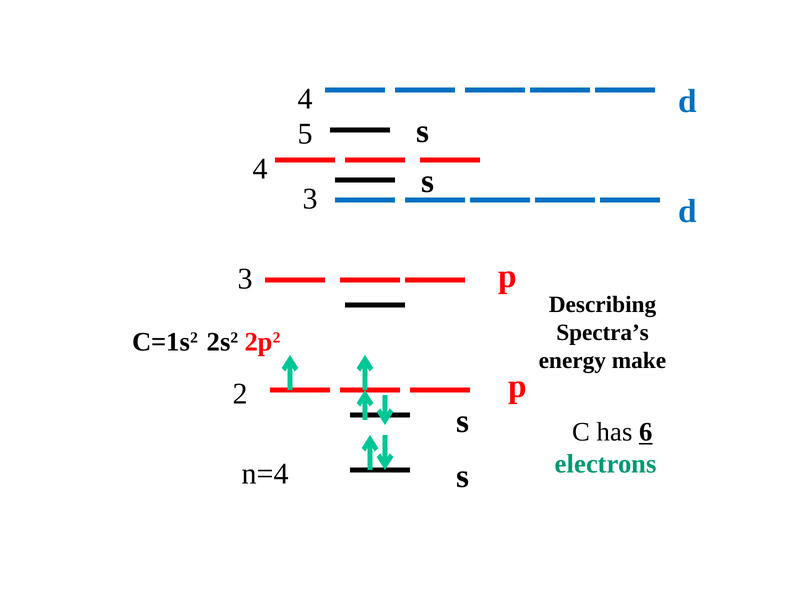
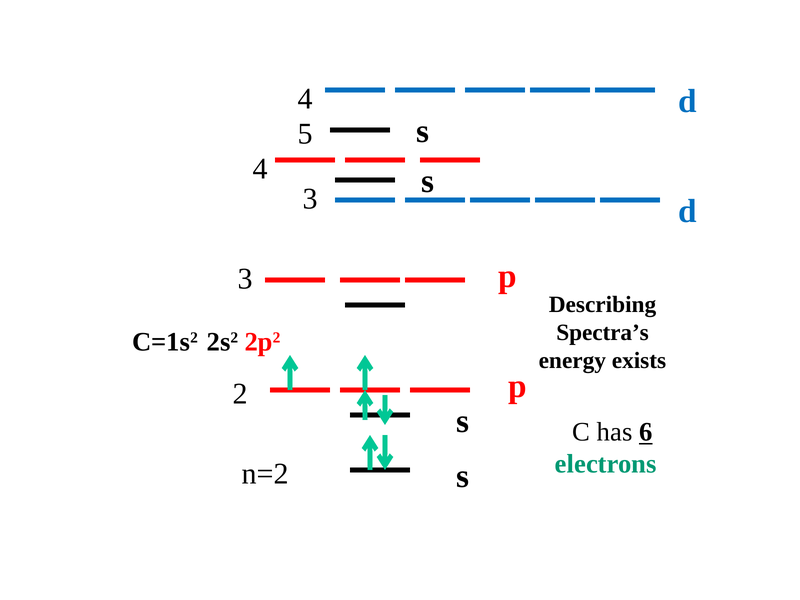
make: make -> exists
n=4: n=4 -> n=2
